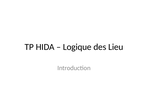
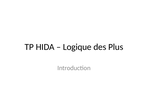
Lieu: Lieu -> Plus
